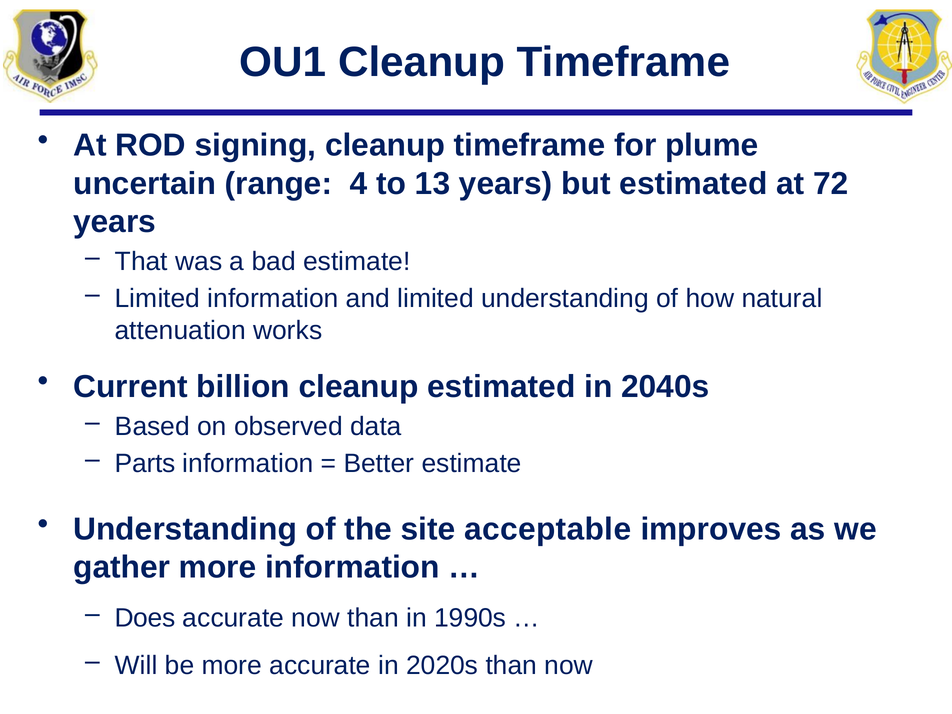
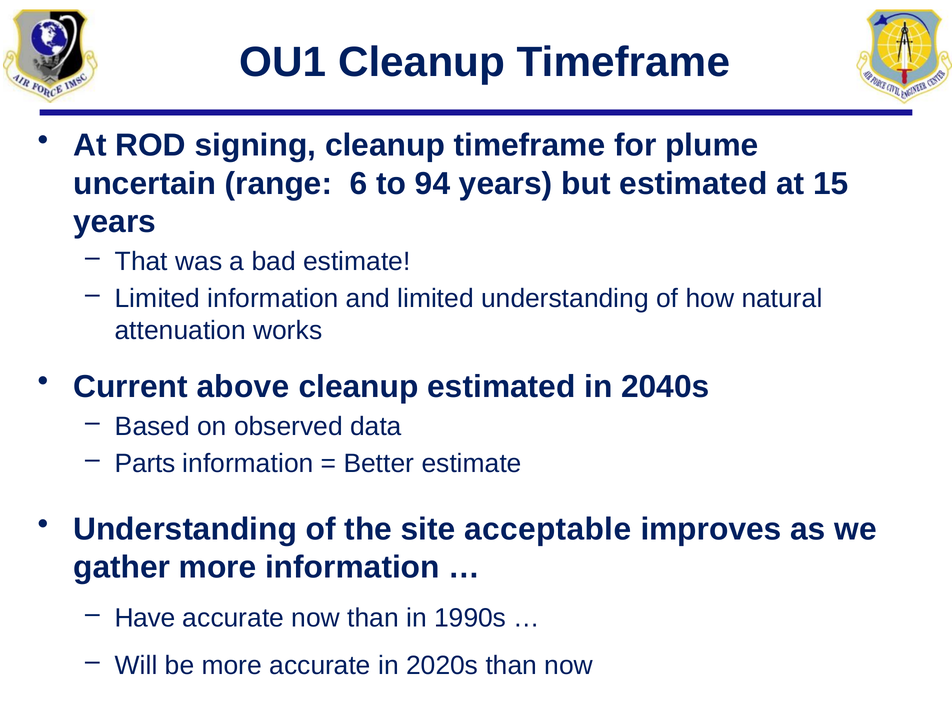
4: 4 -> 6
13: 13 -> 94
72: 72 -> 15
billion: billion -> above
Does: Does -> Have
